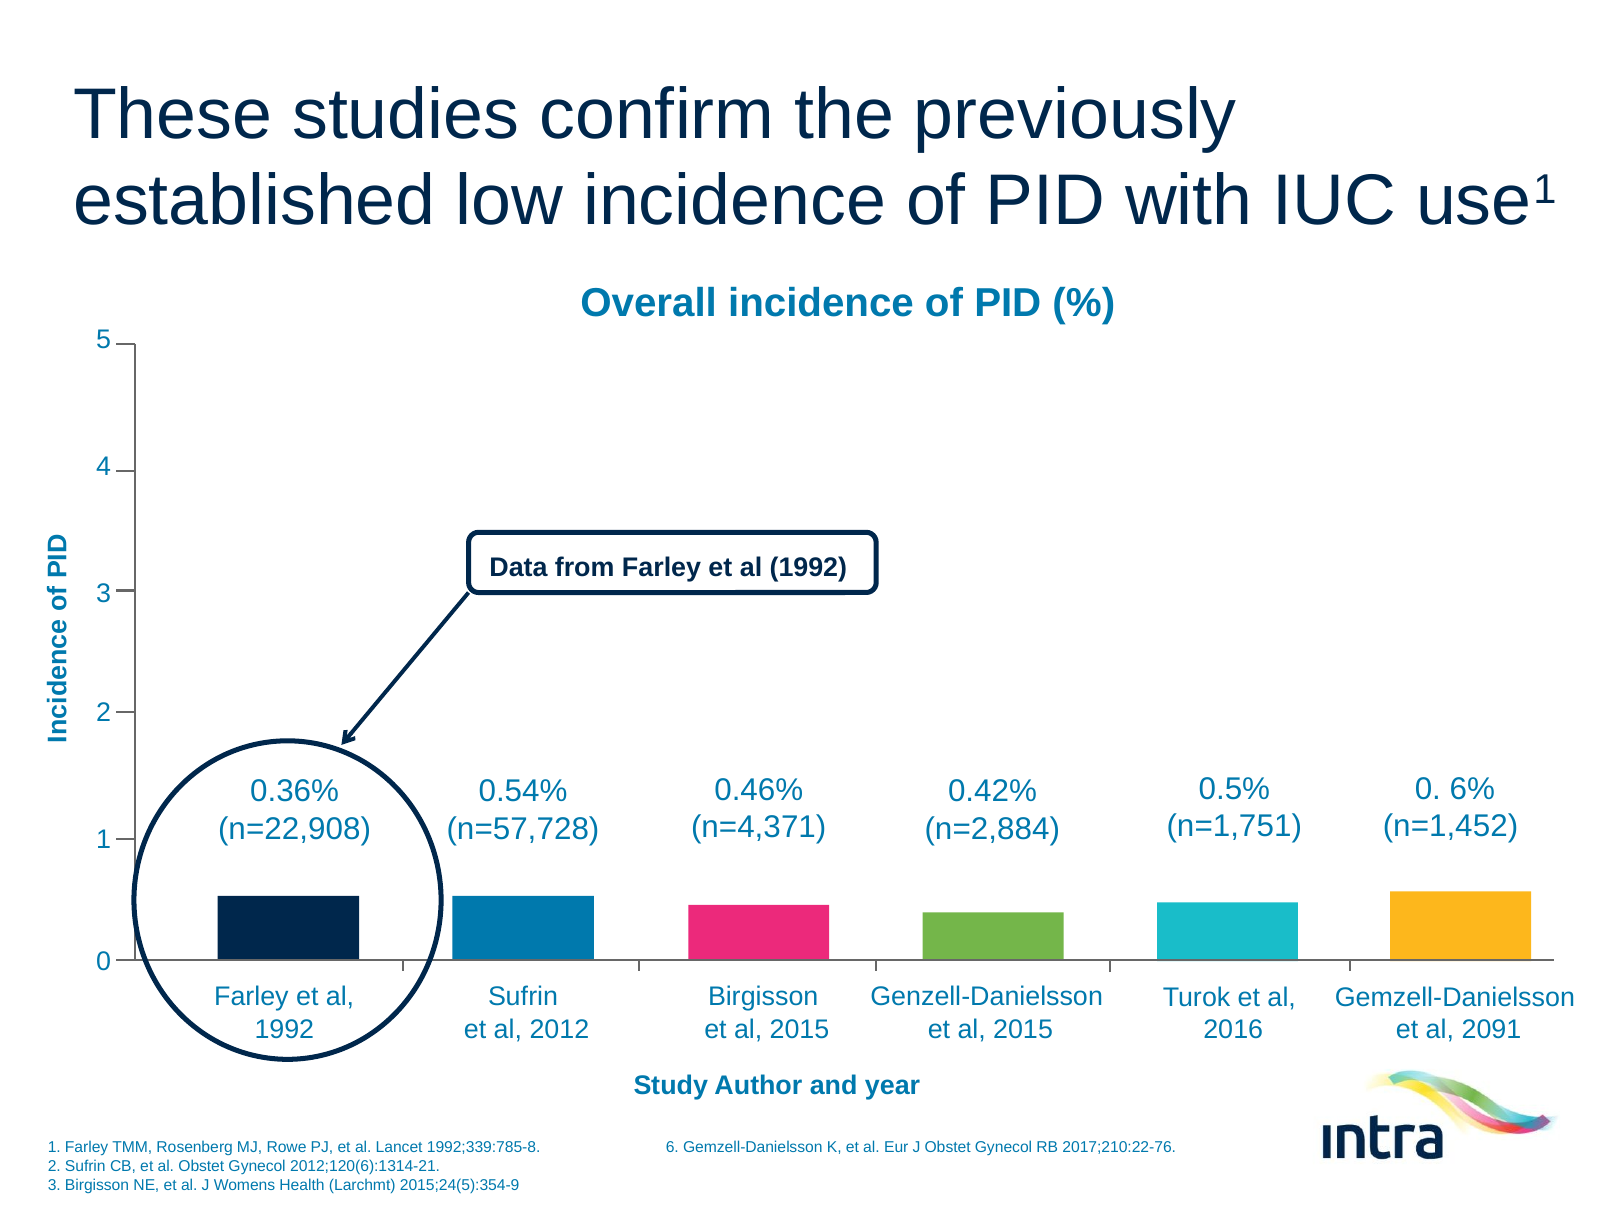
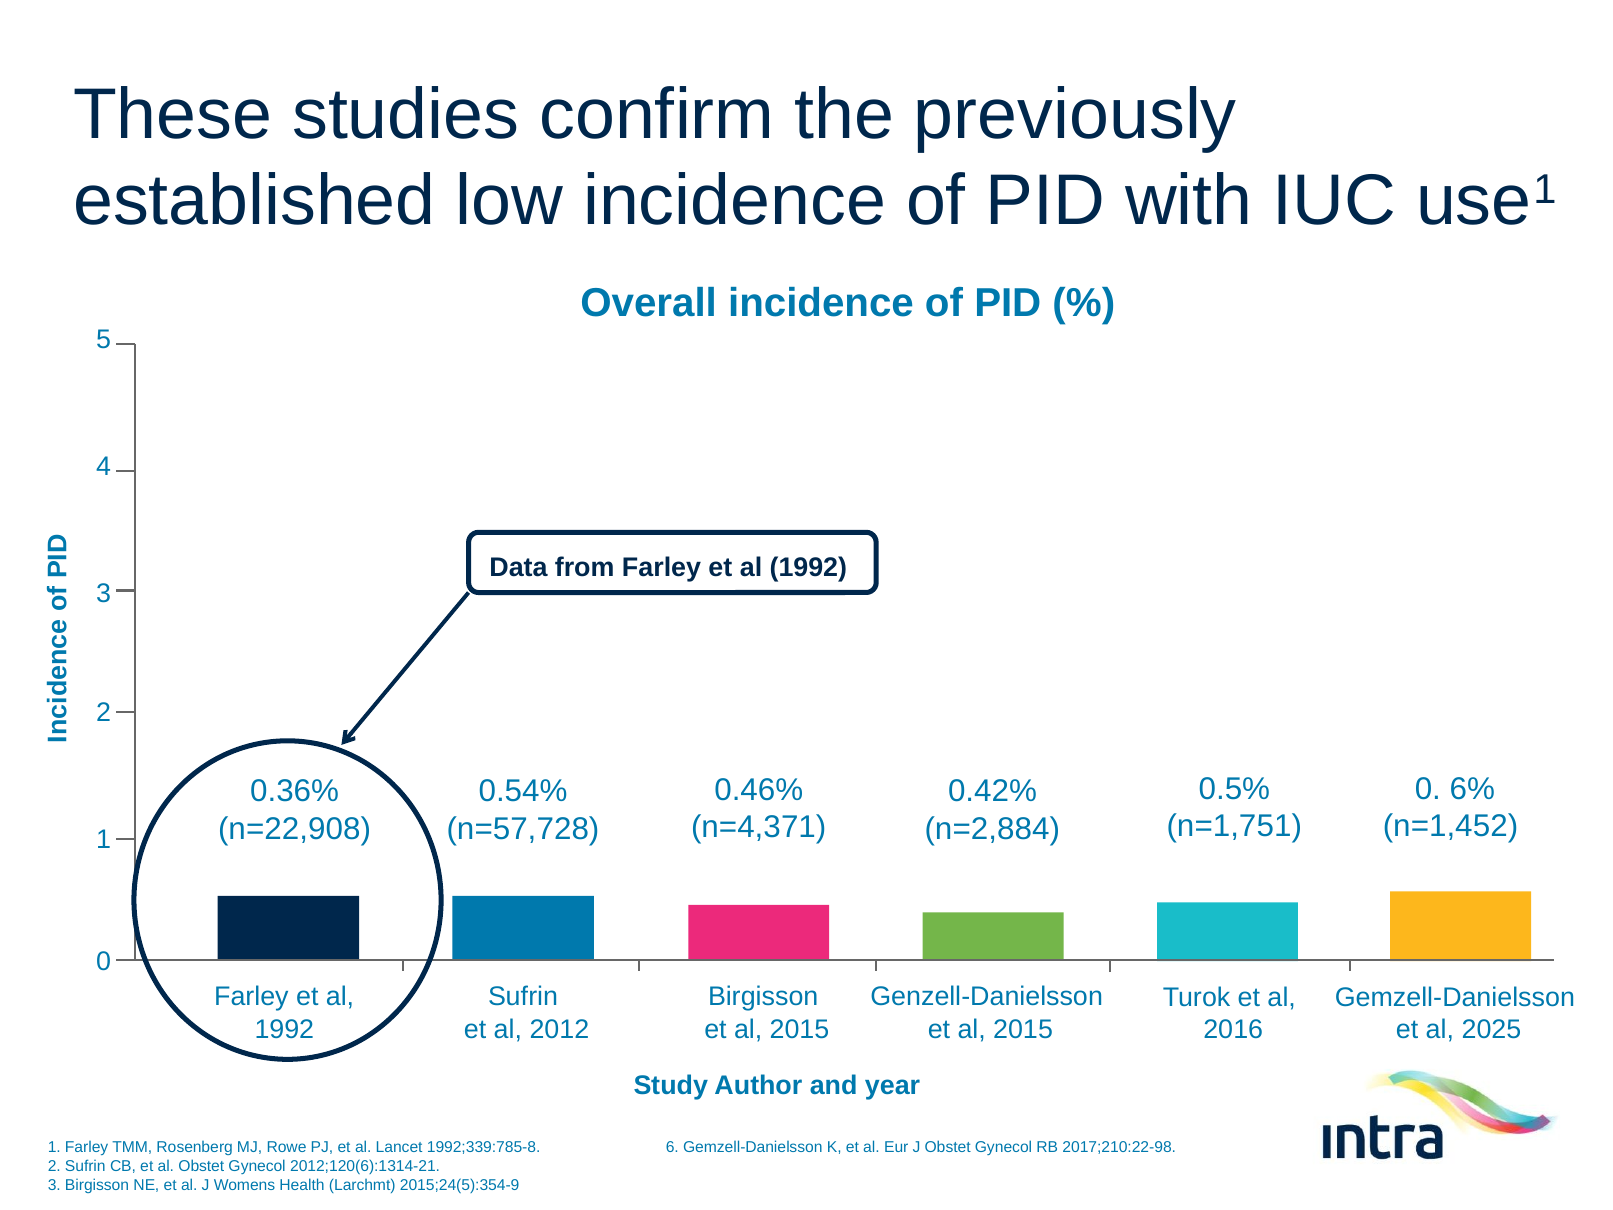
2091: 2091 -> 2025
2017;210:22-76: 2017;210:22-76 -> 2017;210:22-98
